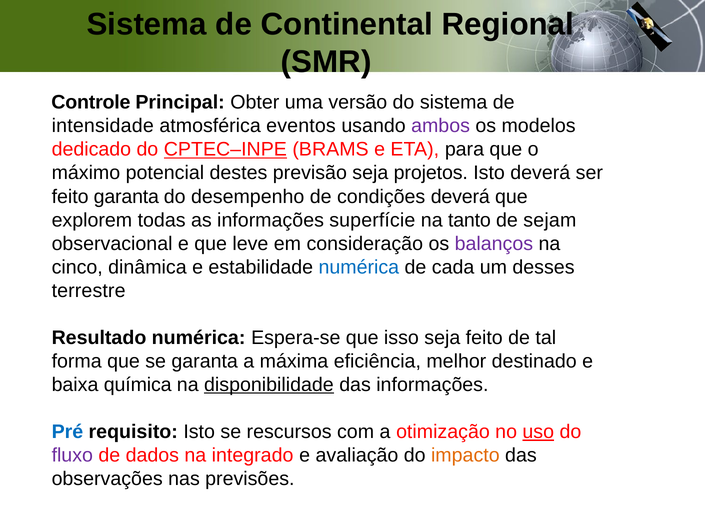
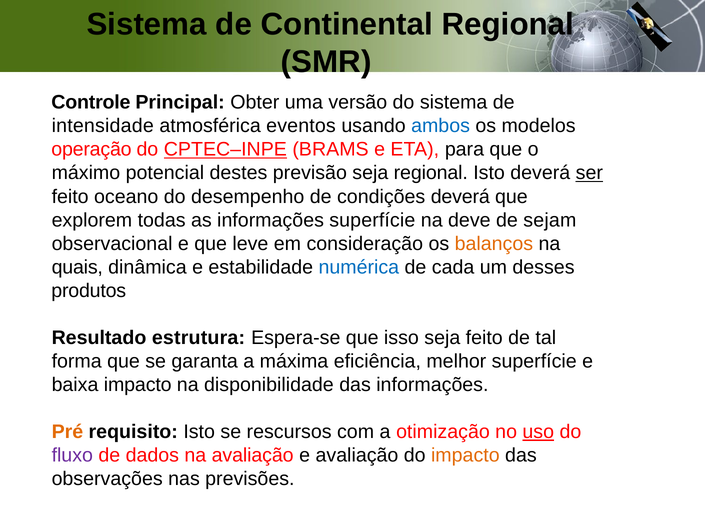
ambos colour: purple -> blue
dedicado: dedicado -> operação
seja projetos: projetos -> regional
ser underline: none -> present
feito garanta: garanta -> oceano
tanto: tanto -> deve
balanços colour: purple -> orange
cinco: cinco -> quais
terrestre: terrestre -> produtos
Resultado numérica: numérica -> estrutura
melhor destinado: destinado -> superfície
baixa química: química -> impacto
disponibilidade underline: present -> none
Pré colour: blue -> orange
na integrado: integrado -> avaliação
